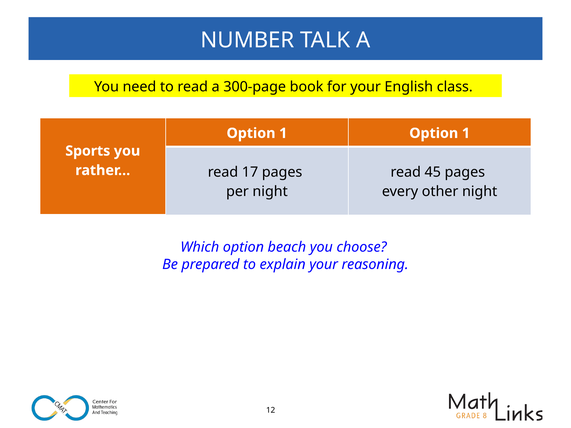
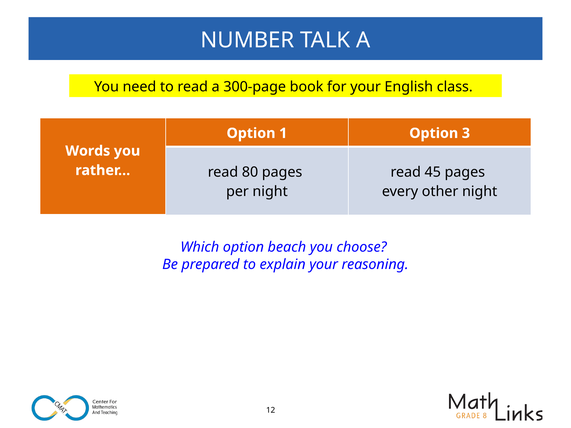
1 Option 1: 1 -> 3
Sports: Sports -> Words
17: 17 -> 80
